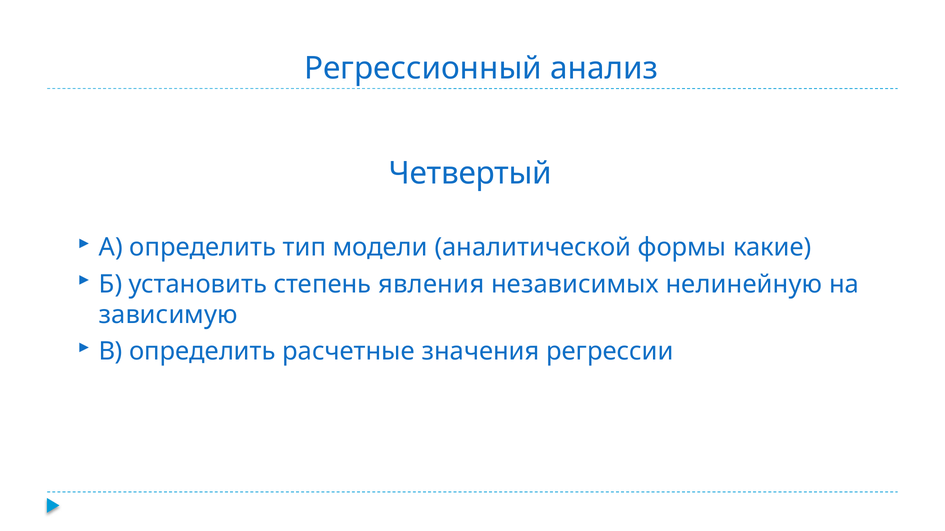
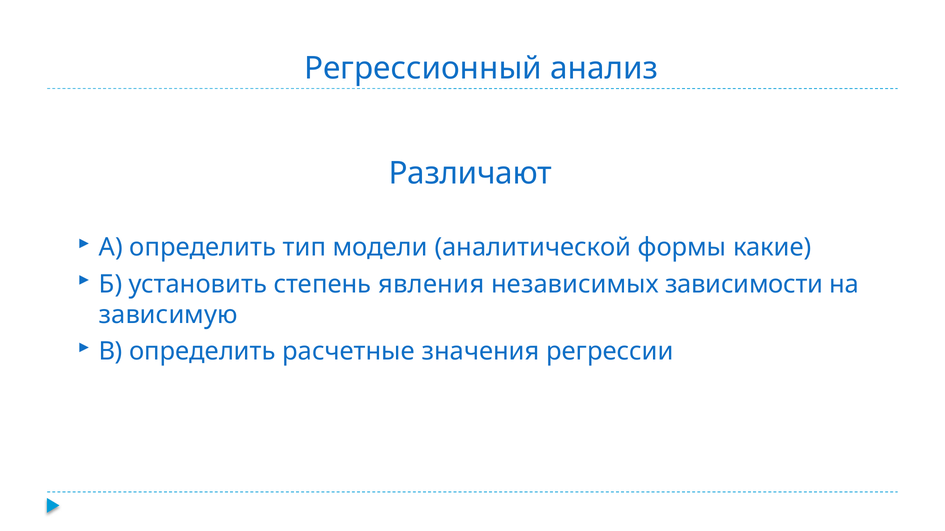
Четвертый: Четвертый -> Различают
нелинейную: нелинейную -> зависимости
